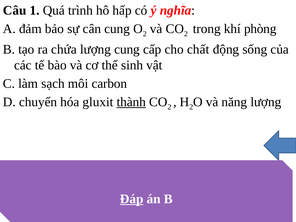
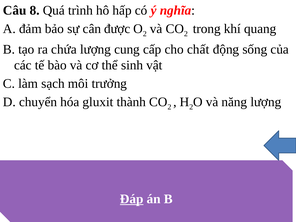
1: 1 -> 8
cân cung: cung -> được
phòng: phòng -> quang
carbon: carbon -> trưởng
thành underline: present -> none
